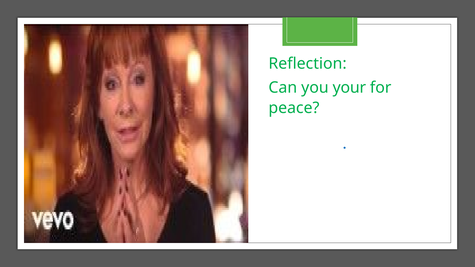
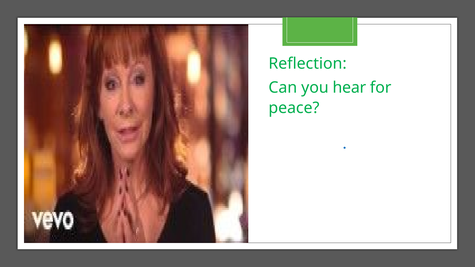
your: your -> hear
